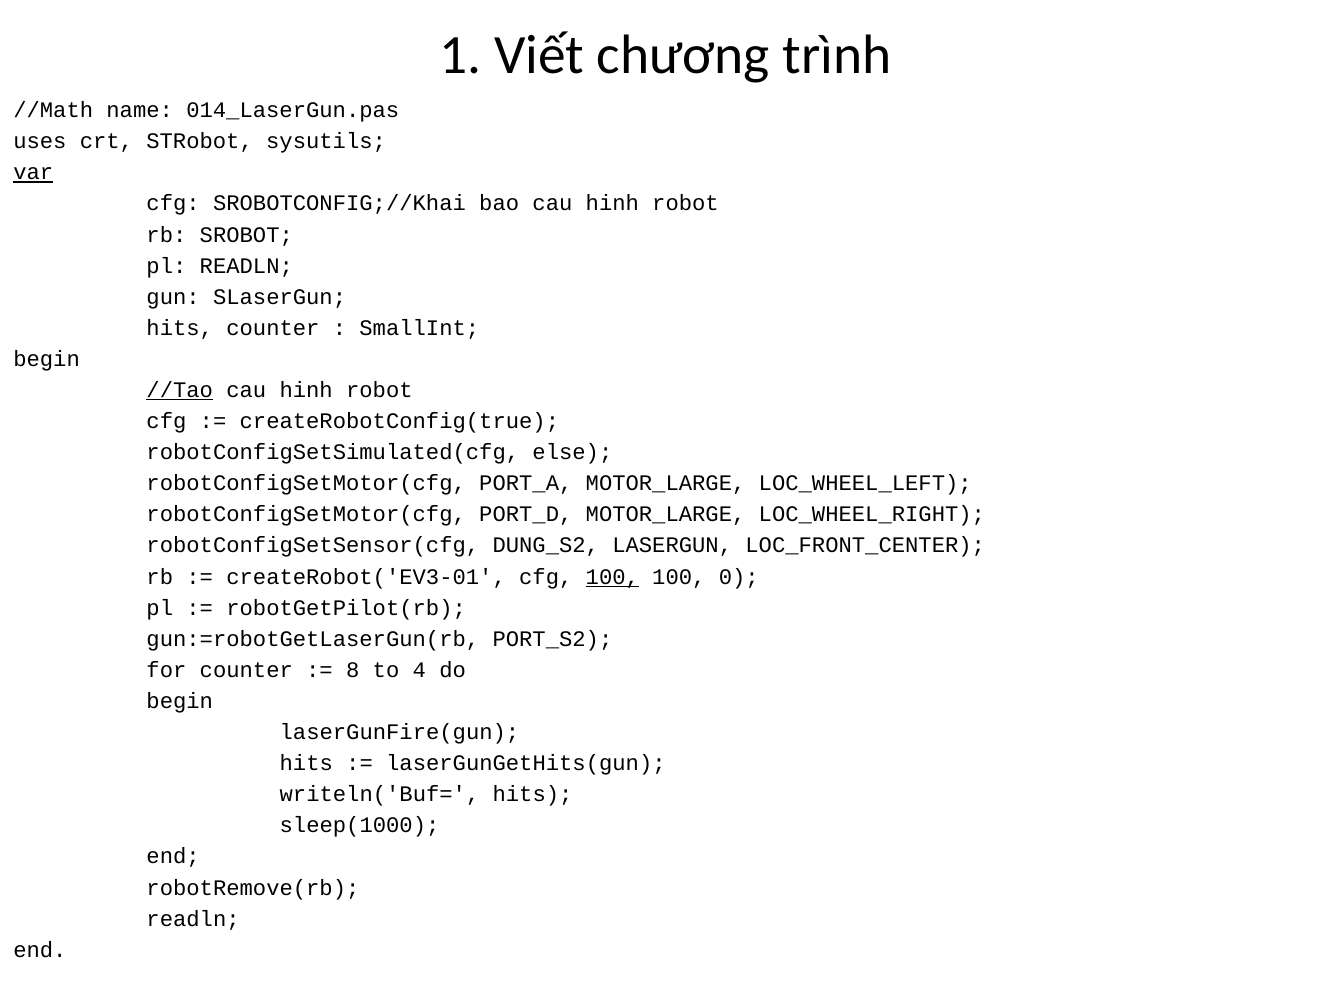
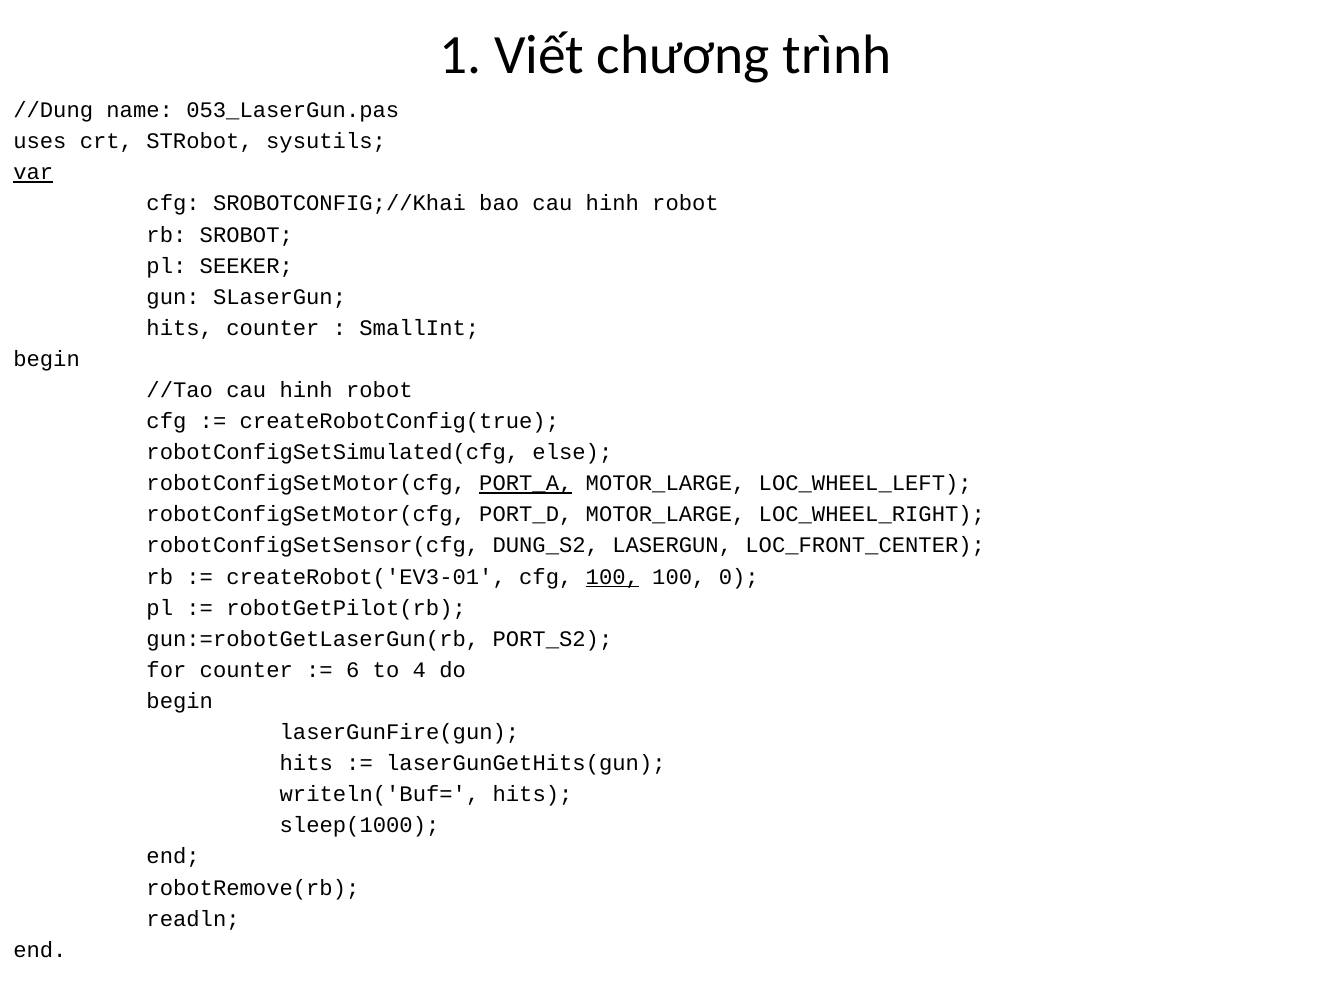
//Math: //Math -> //Dung
014_LaserGun.pas: 014_LaserGun.pas -> 053_LaserGun.pas
pl READLN: READLN -> SEEKER
//Tao underline: present -> none
PORT_A underline: none -> present
8: 8 -> 6
